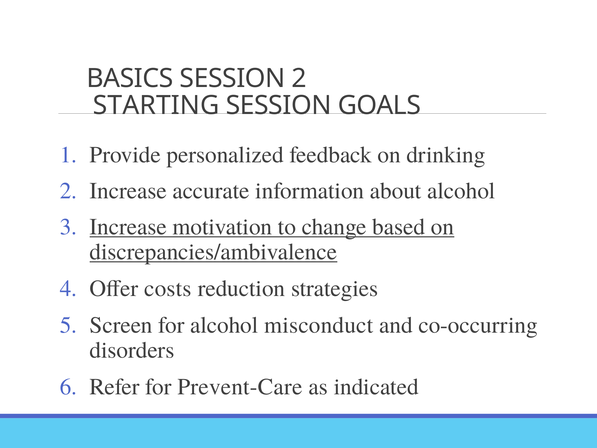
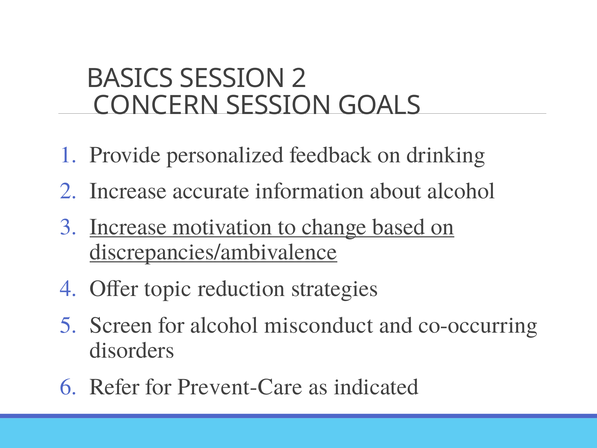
STARTING: STARTING -> CONCERN
costs: costs -> topic
